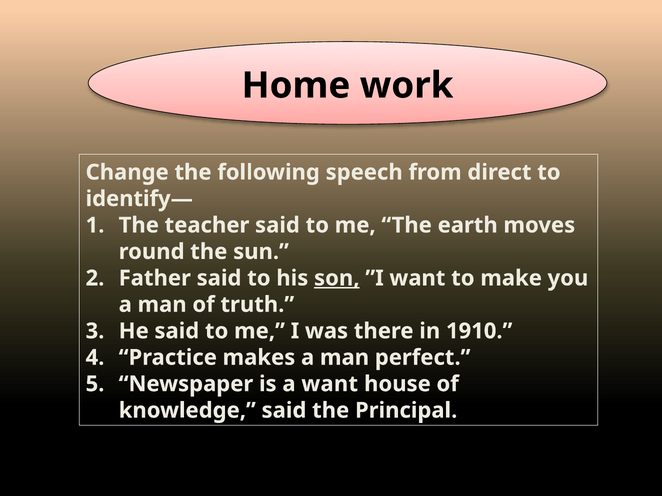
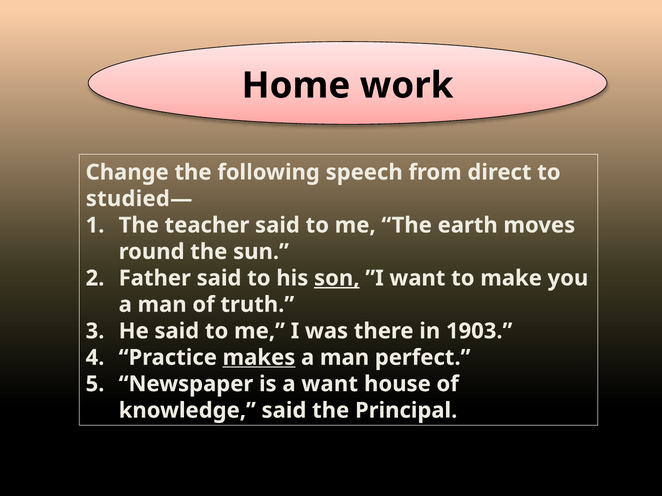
identify—: identify— -> studied—
1910: 1910 -> 1903
makes underline: none -> present
